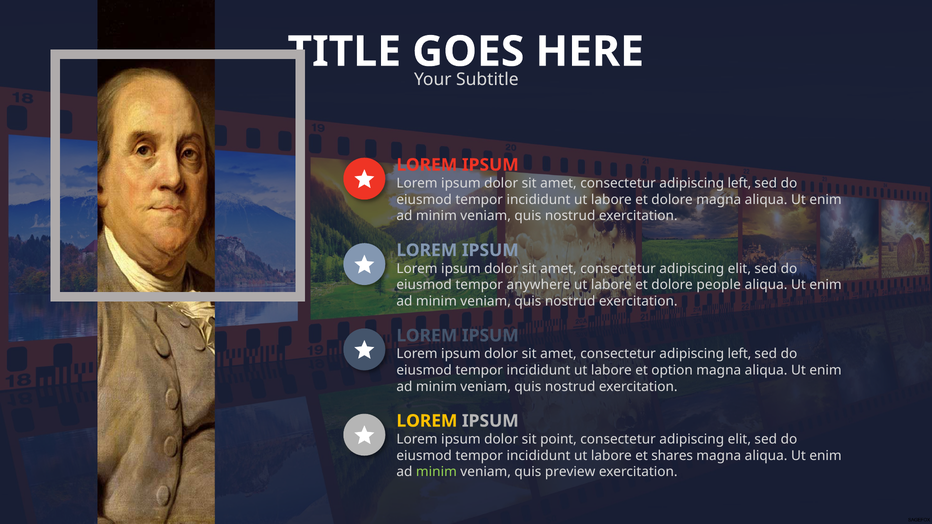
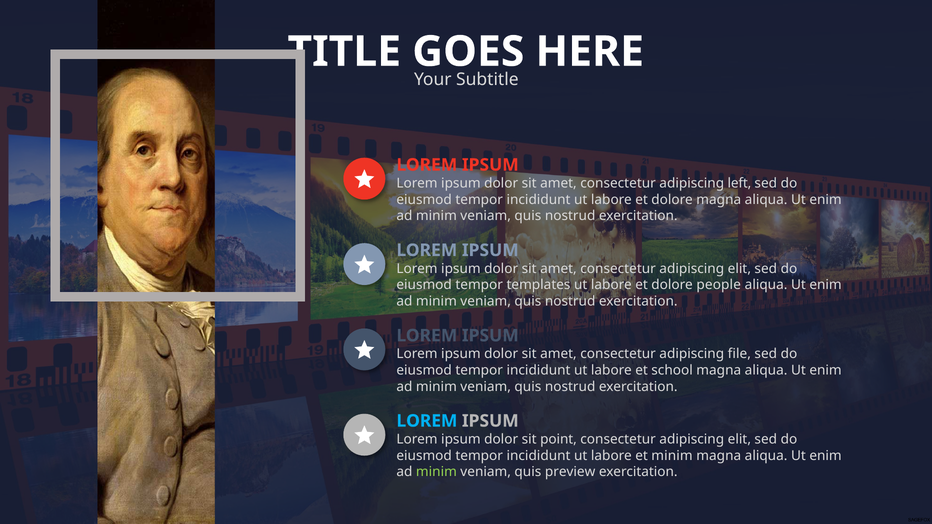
anywhere: anywhere -> templates
left at (739, 354): left -> file
option: option -> school
LOREM at (427, 421) colour: yellow -> light blue
et shares: shares -> minim
